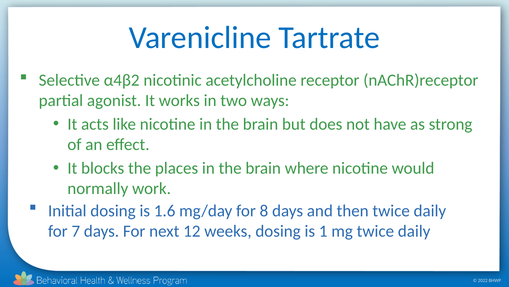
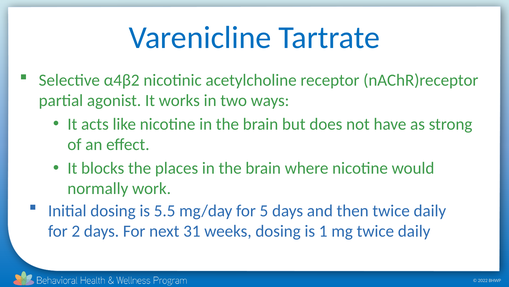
1.6: 1.6 -> 5.5
8: 8 -> 5
7: 7 -> 2
12: 12 -> 31
